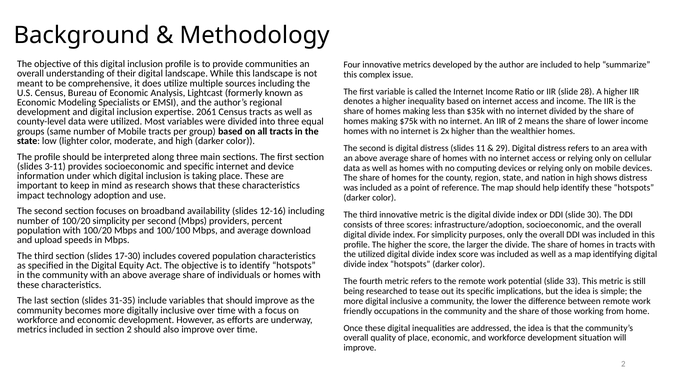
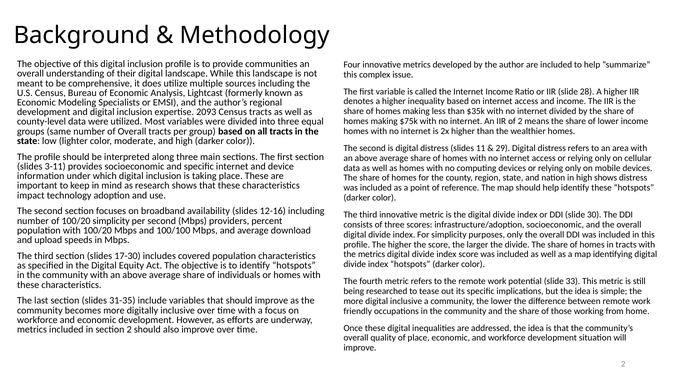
2061: 2061 -> 2093
of Mobile: Mobile -> Overall
the utilized: utilized -> metrics
